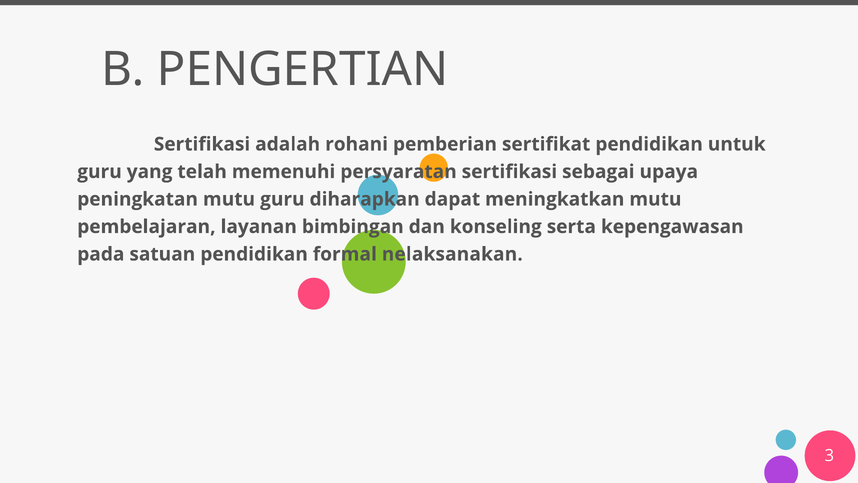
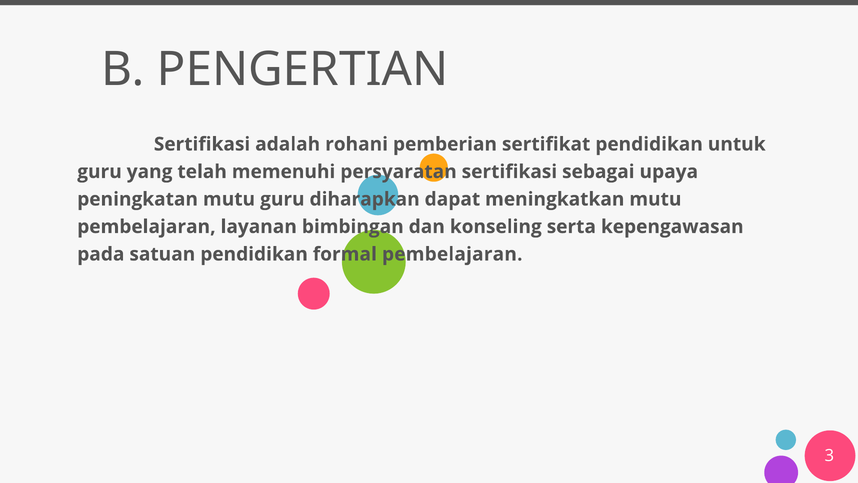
formal nelaksanakan: nelaksanakan -> pembelajaran
